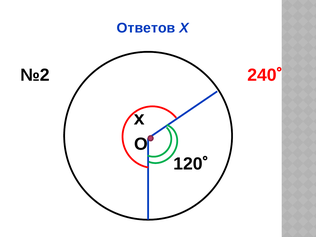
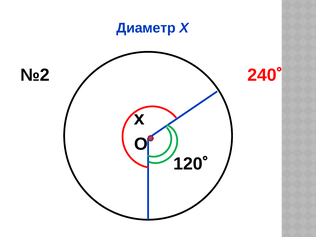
Ответов: Ответов -> Диаметр
